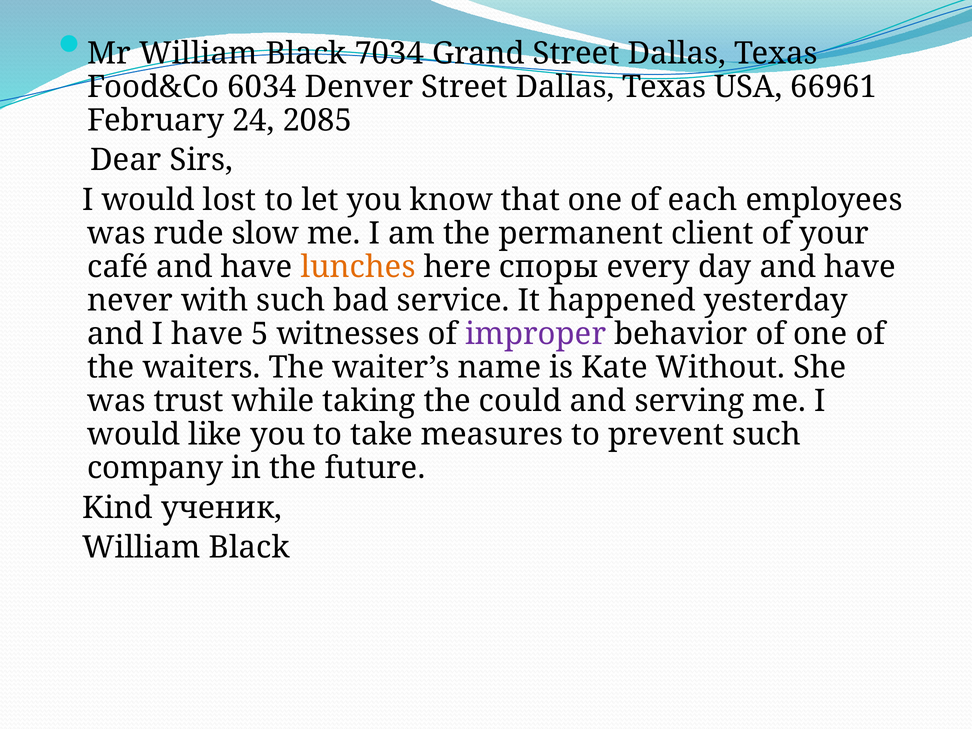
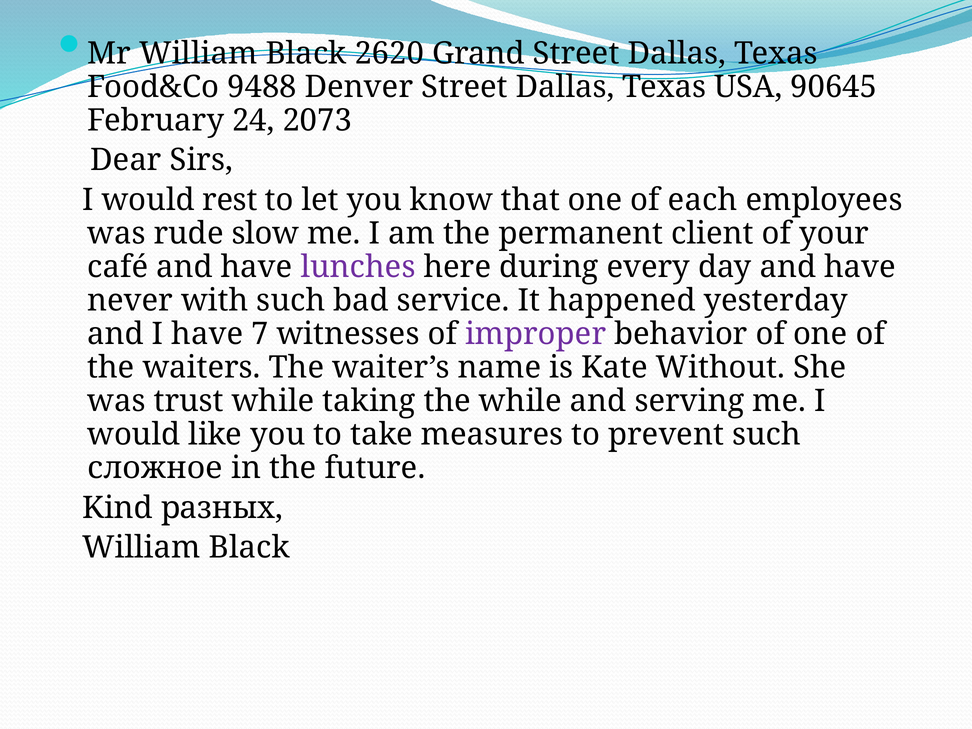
7034: 7034 -> 2620
6034: 6034 -> 9488
66961: 66961 -> 90645
2085: 2085 -> 2073
lost: lost -> rest
lunches colour: orange -> purple
споры: споры -> during
5: 5 -> 7
the could: could -> while
company: company -> сложное
ученик: ученик -> разных
